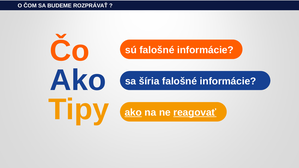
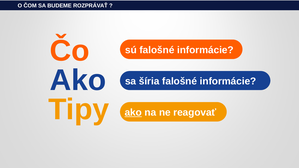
reagovať underline: present -> none
